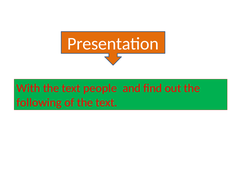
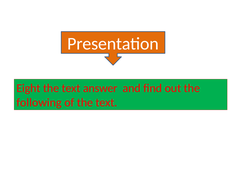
With: With -> Eight
people: people -> answer
